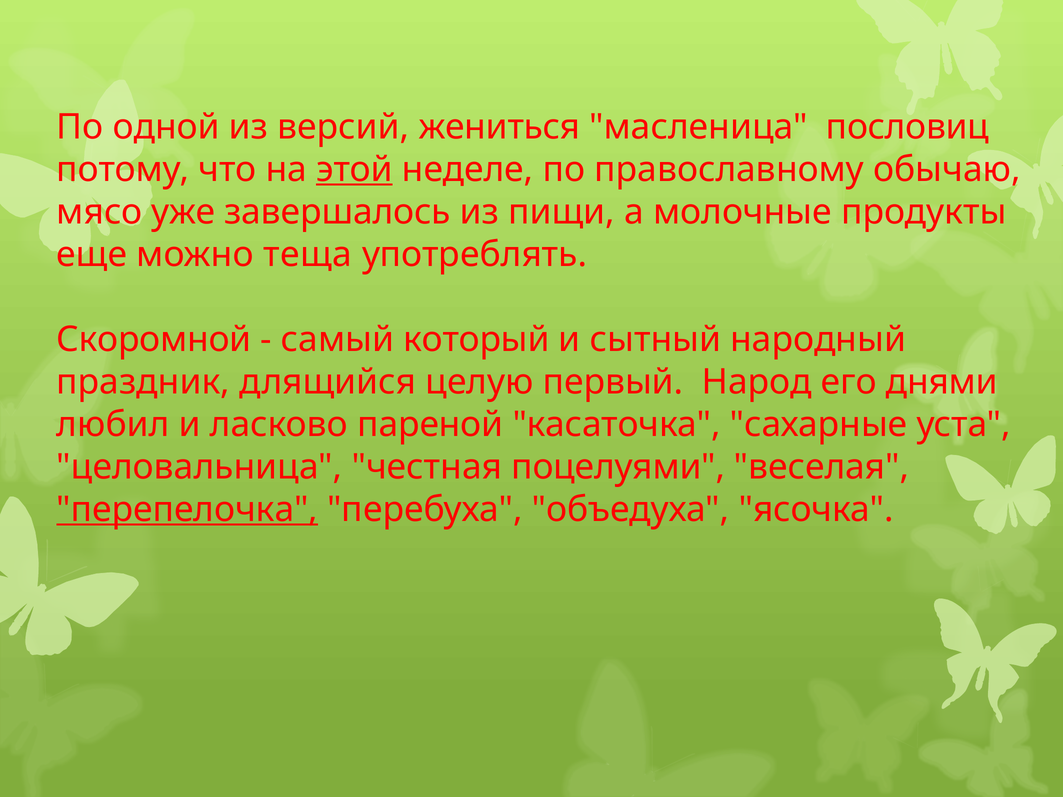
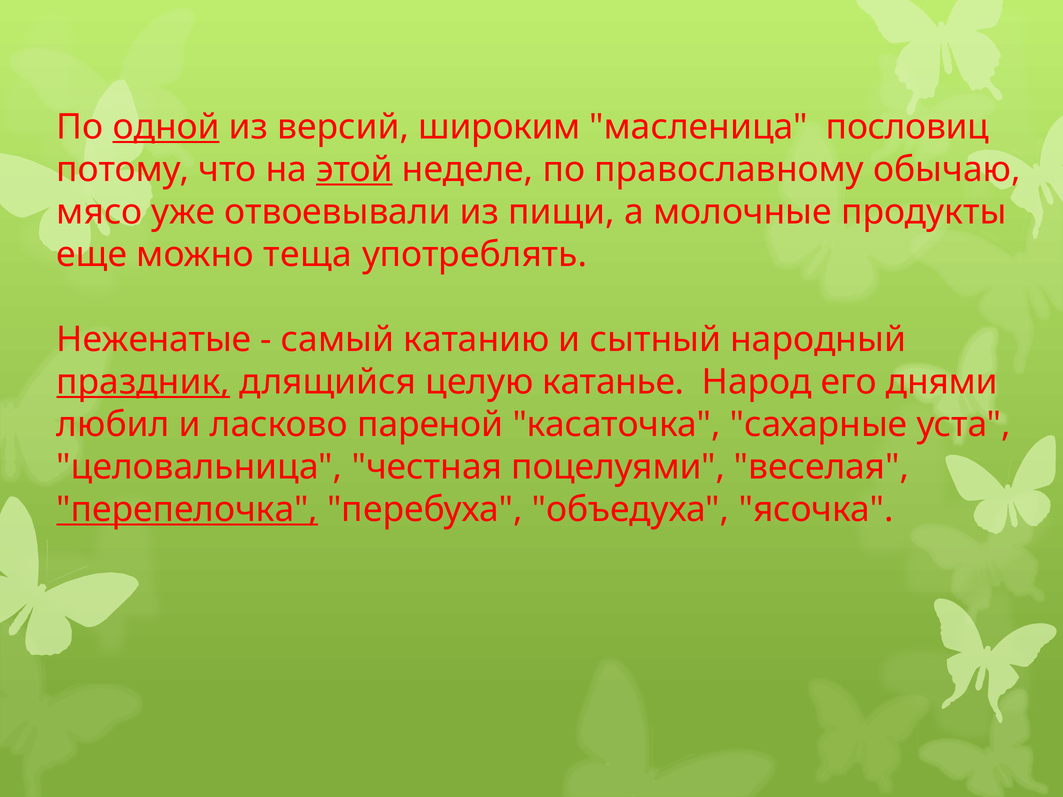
одной underline: none -> present
жениться: жениться -> широким
завершалось: завершалось -> отвоевывали
Скоромной: Скоромной -> Неженатые
который: который -> катанию
праздник underline: none -> present
первый: первый -> катанье
